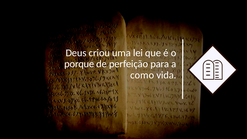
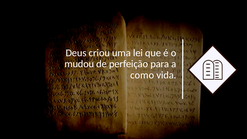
porque: porque -> mudou
